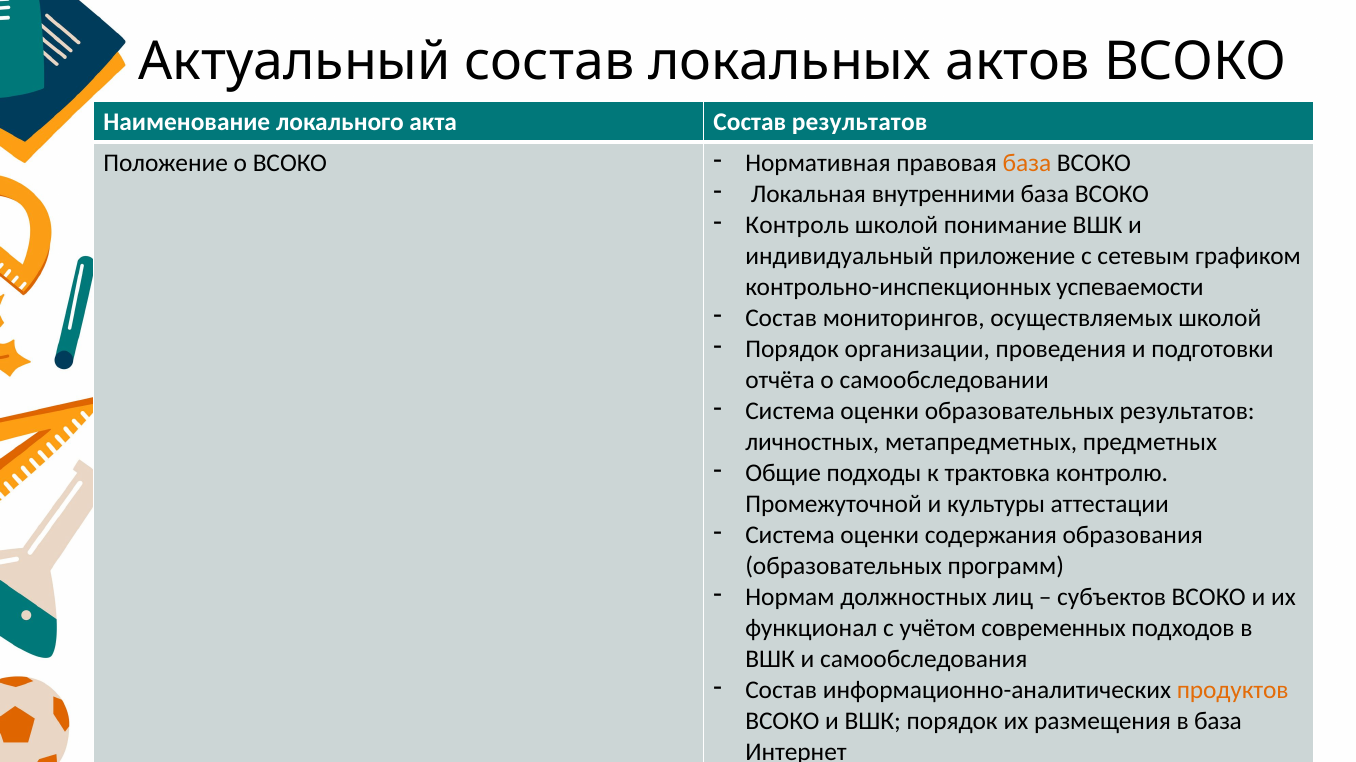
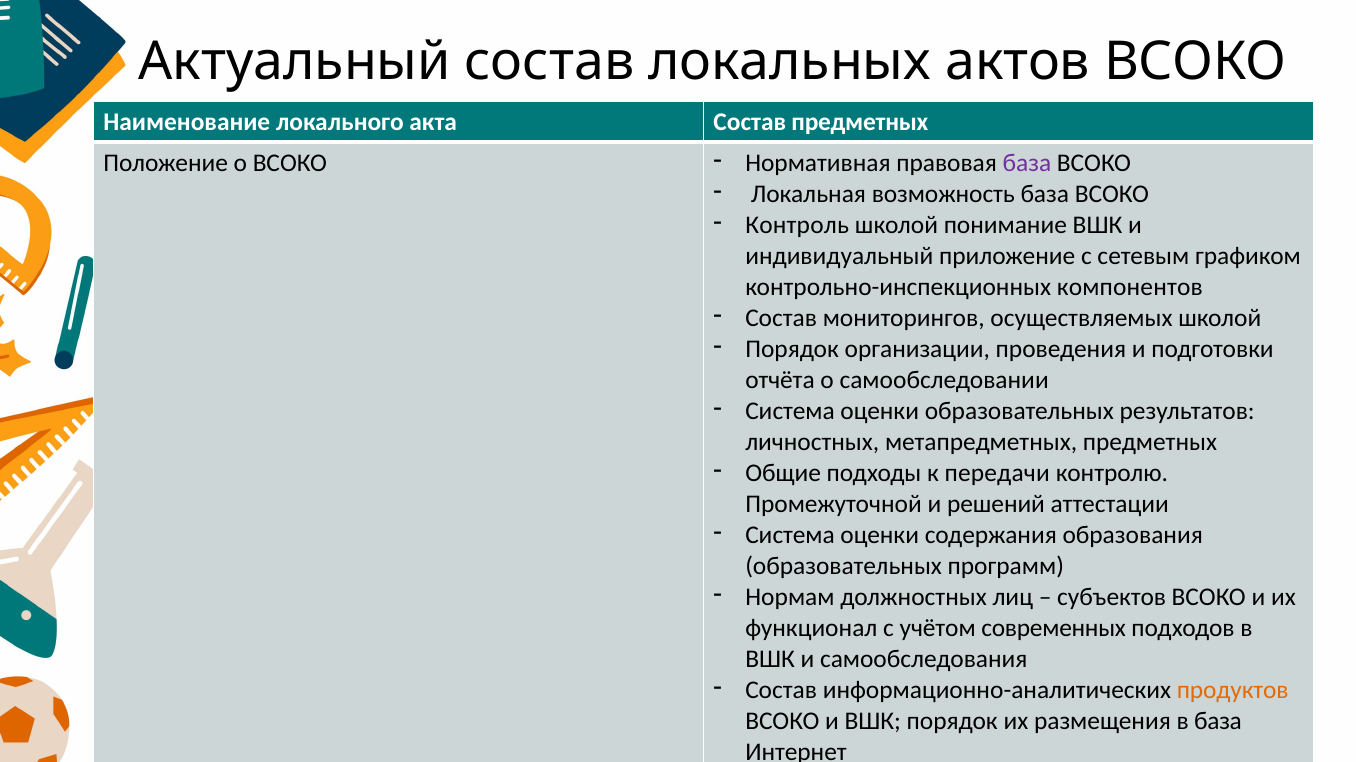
Состав результатов: результатов -> предметных
база at (1027, 163) colour: orange -> purple
внутренними: внутренними -> возможность
успеваемости: успеваемости -> компонентов
трактовка: трактовка -> передачи
культуры: культуры -> решений
